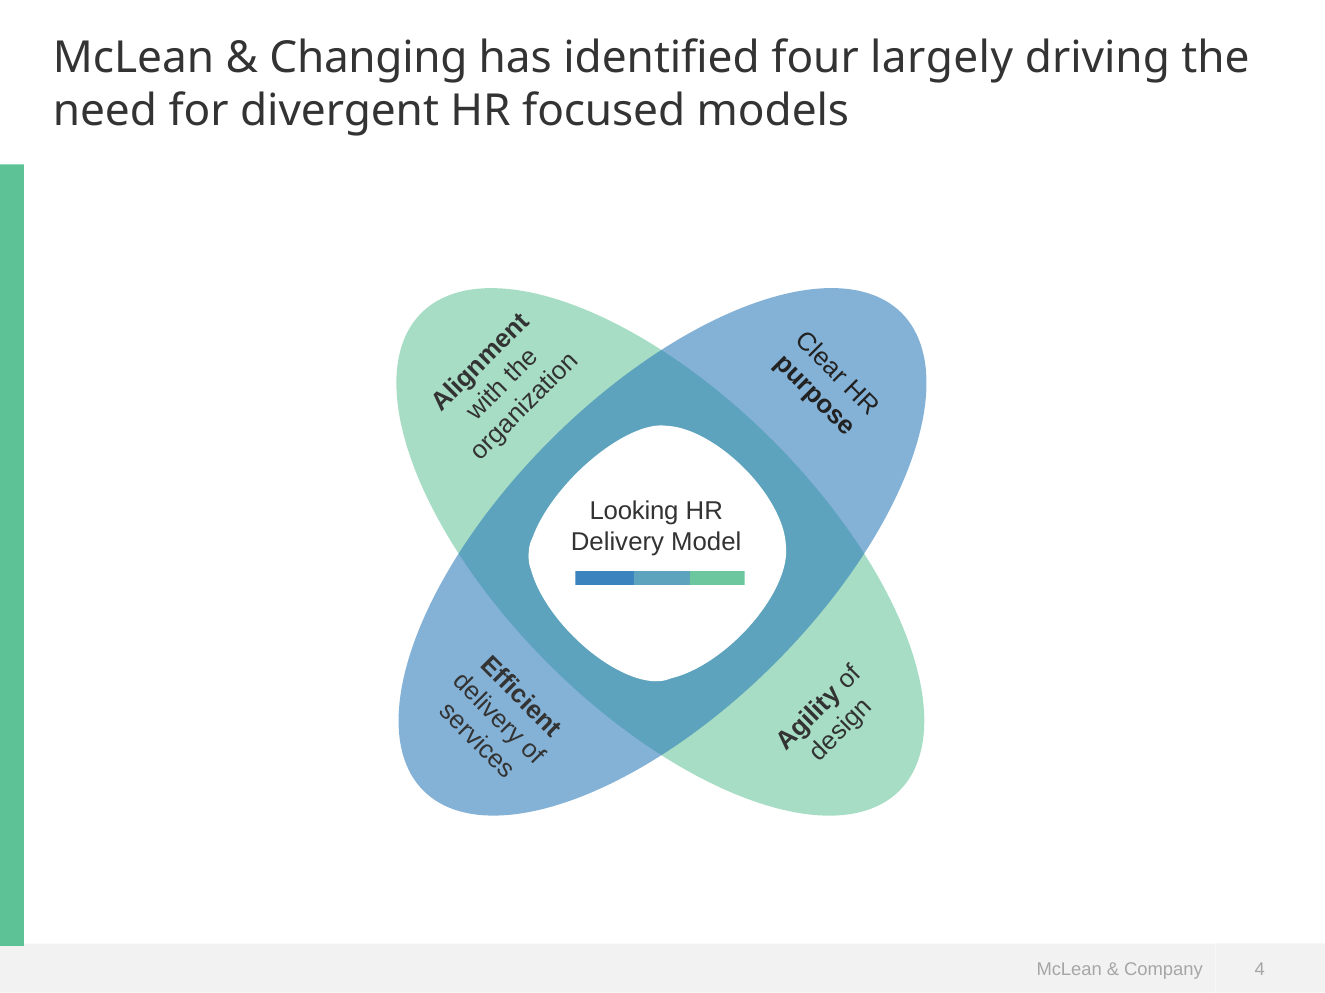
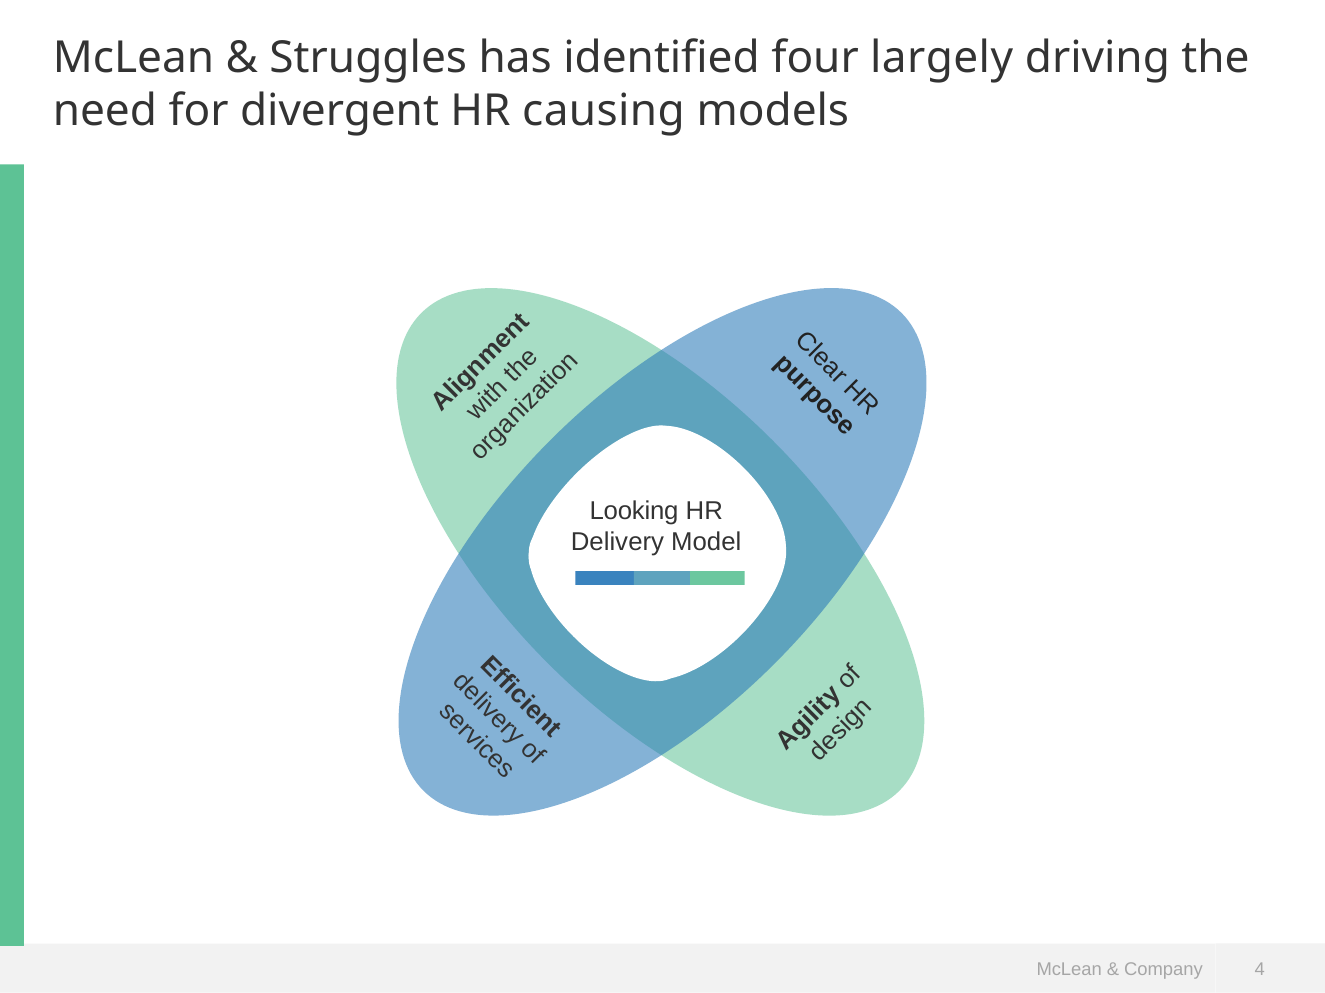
Changing: Changing -> Struggles
focused: focused -> causing
